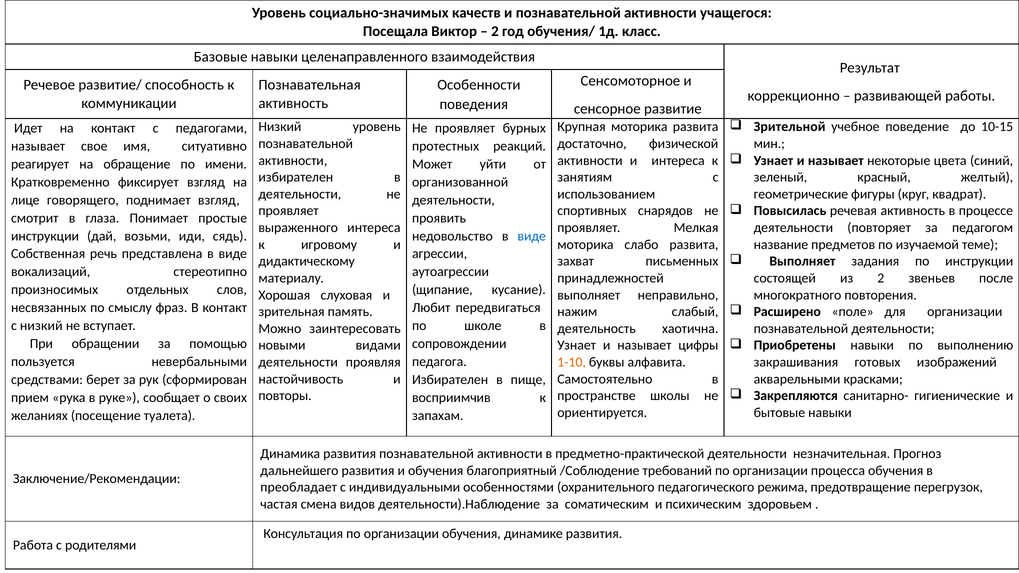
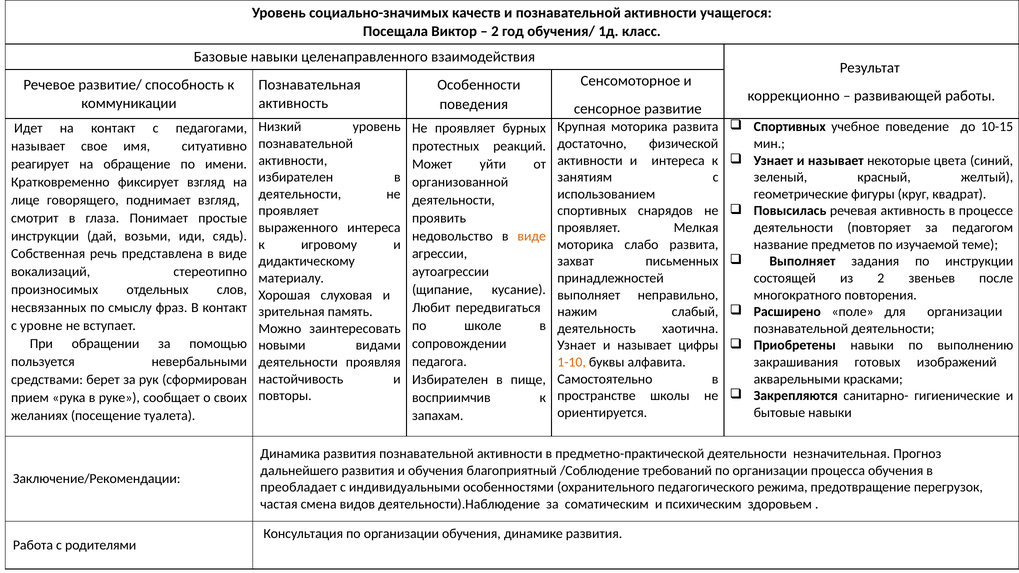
Зрительной at (790, 127): Зрительной -> Спортивных
виде at (532, 236) colour: blue -> orange
с низкий: низкий -> уровне
